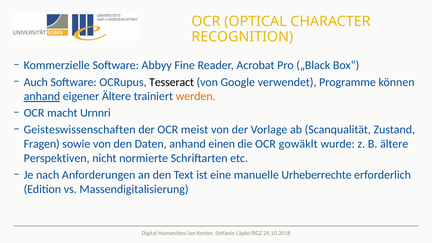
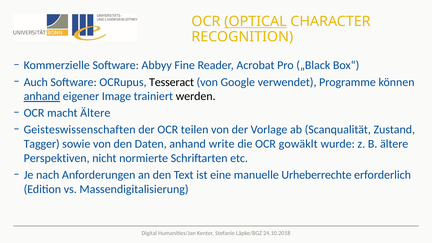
OPTICAL underline: none -> present
eigener Ältere: Ältere -> Image
werden colour: orange -> black
macht Urnnri: Urnnri -> Ältere
meist: meist -> teilen
Fragen: Fragen -> Tagger
einen: einen -> write
